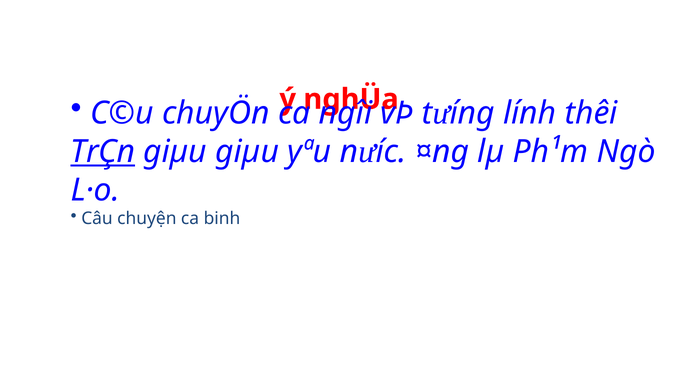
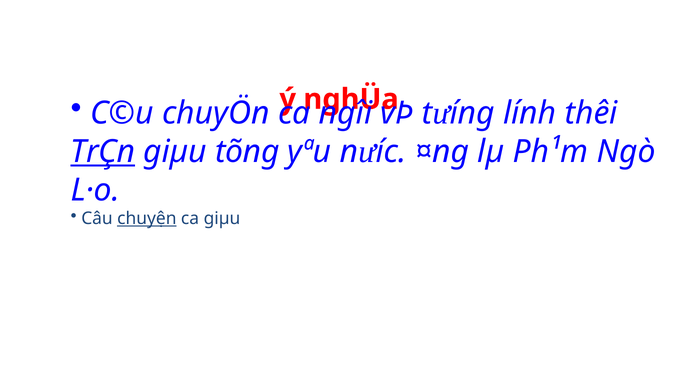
giµu giµu: giµu -> tõng
chuyện underline: none -> present
ca binh: binh -> giµu
